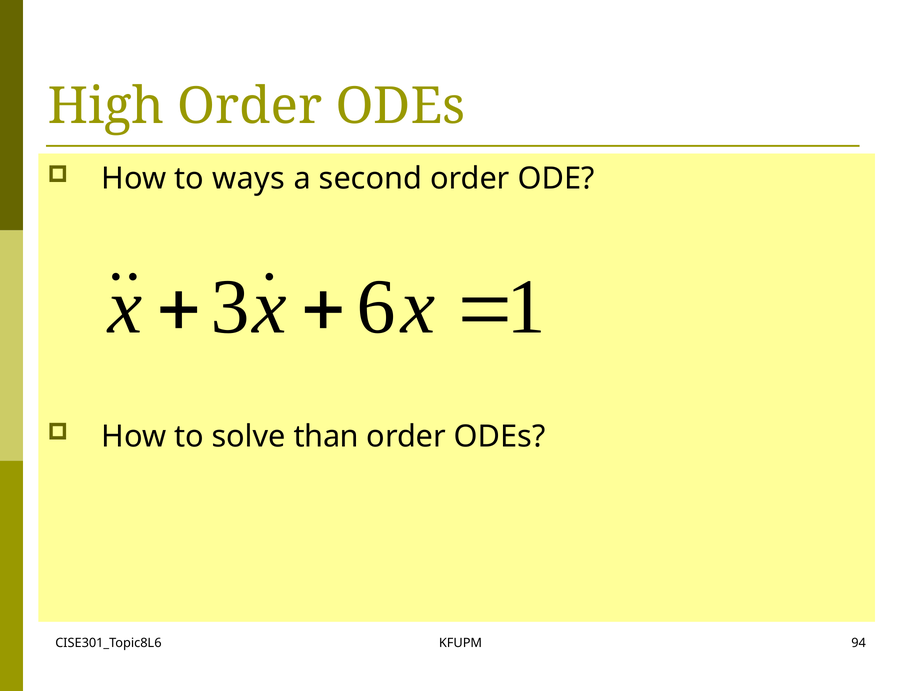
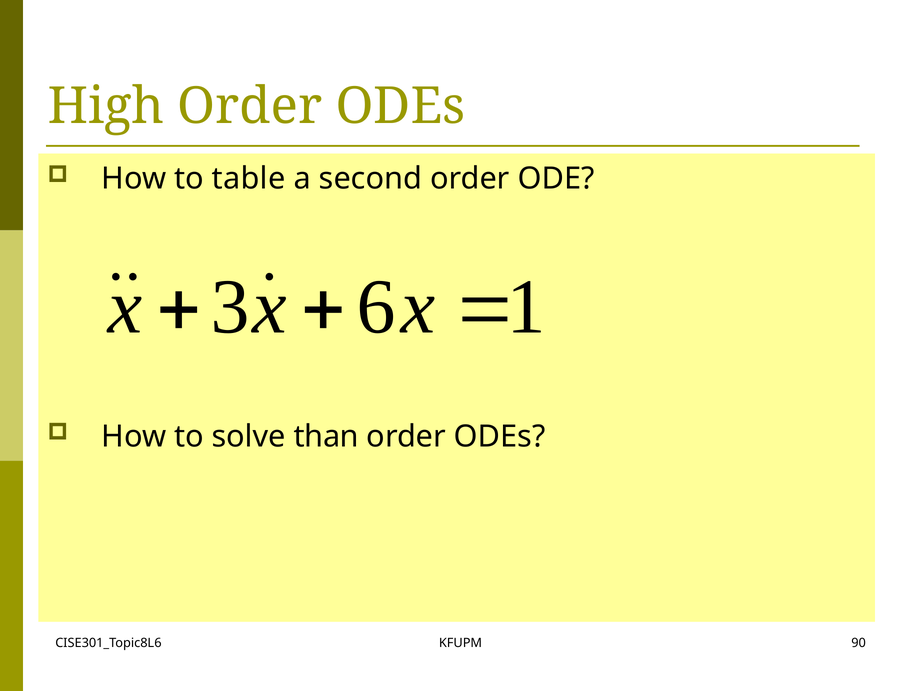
ways: ways -> table
94: 94 -> 90
